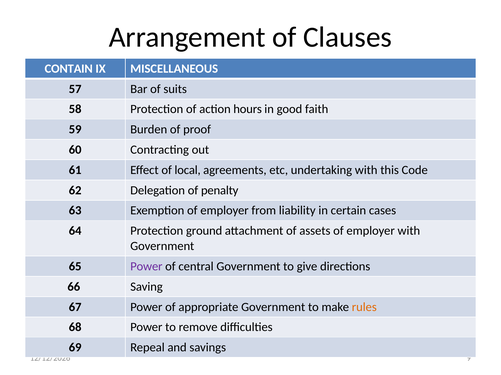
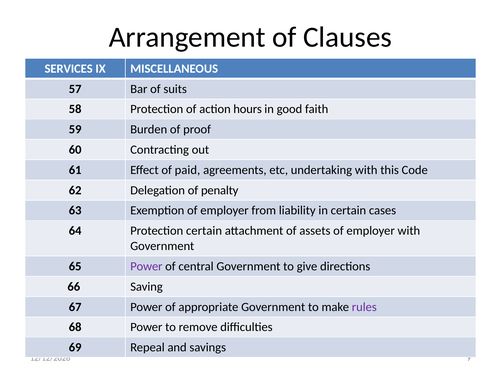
CONTAIN: CONTAIN -> SERVICES
local: local -> paid
Protection ground: ground -> certain
rules colour: orange -> purple
